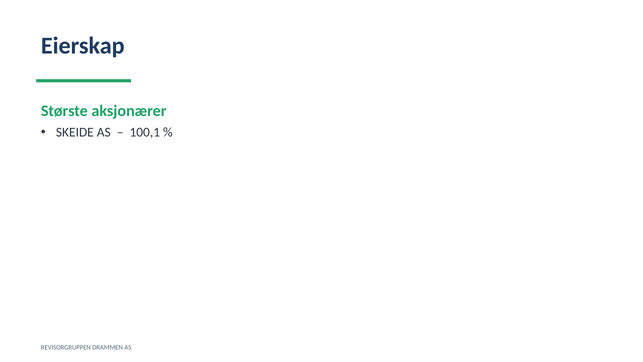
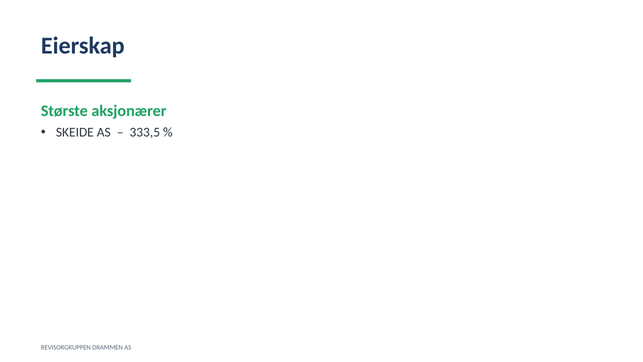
100,1: 100,1 -> 333,5
